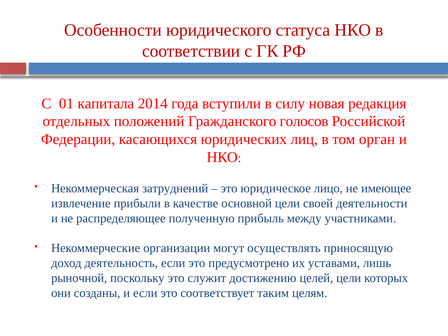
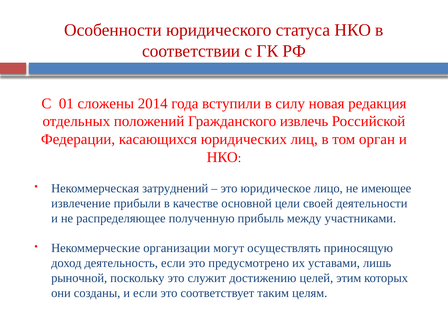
капитала: капитала -> сложены
голосов: голосов -> извлечь
целей цели: цели -> этим
